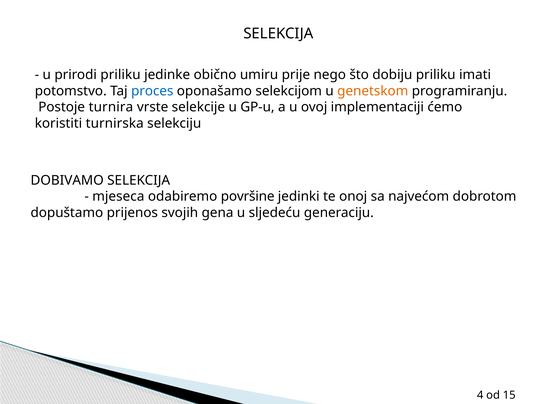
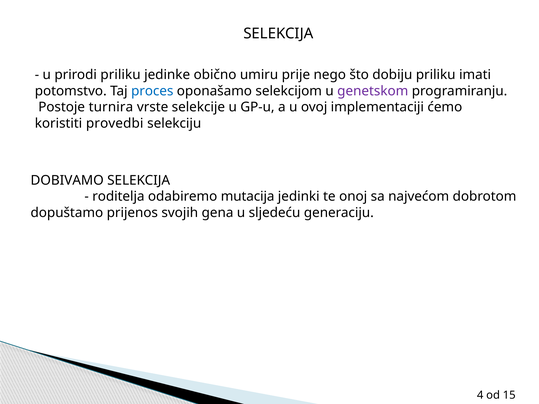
genetskom colour: orange -> purple
turnirska: turnirska -> provedbi
mjeseca: mjeseca -> roditelja
površine: površine -> mutacija
